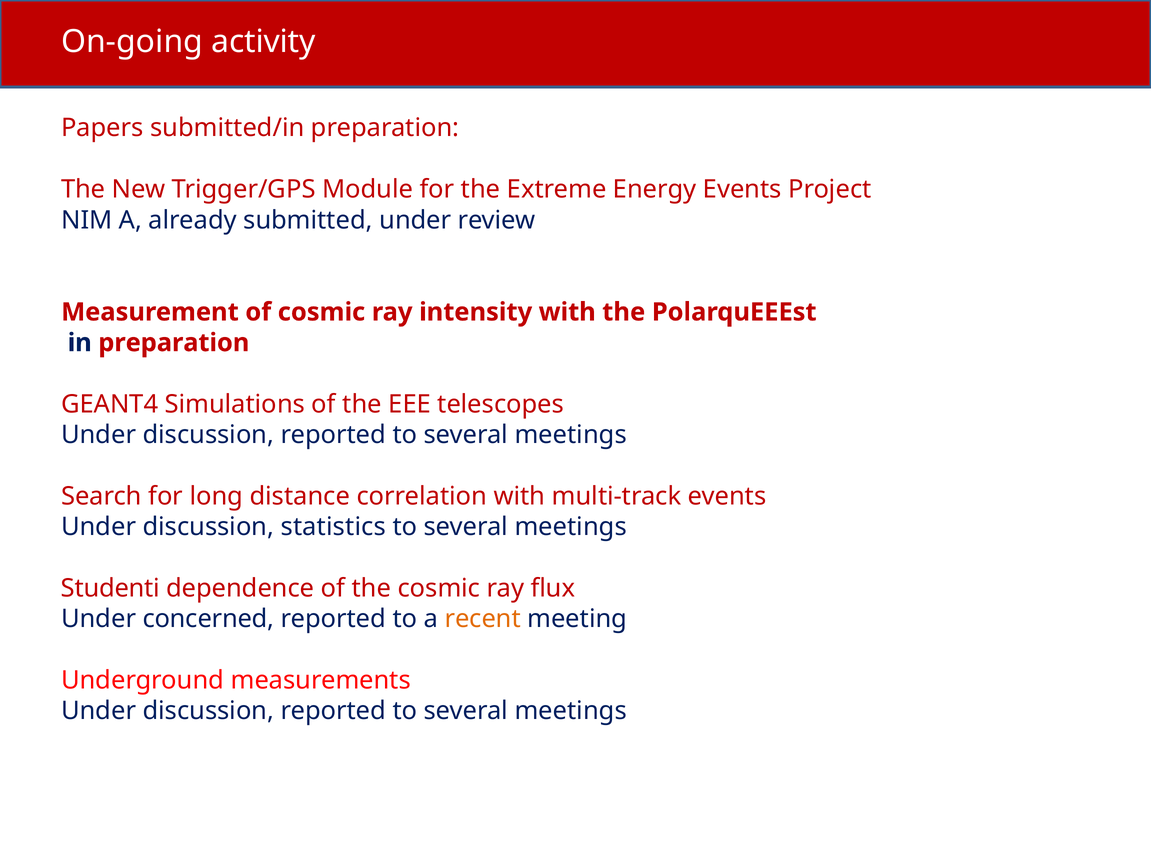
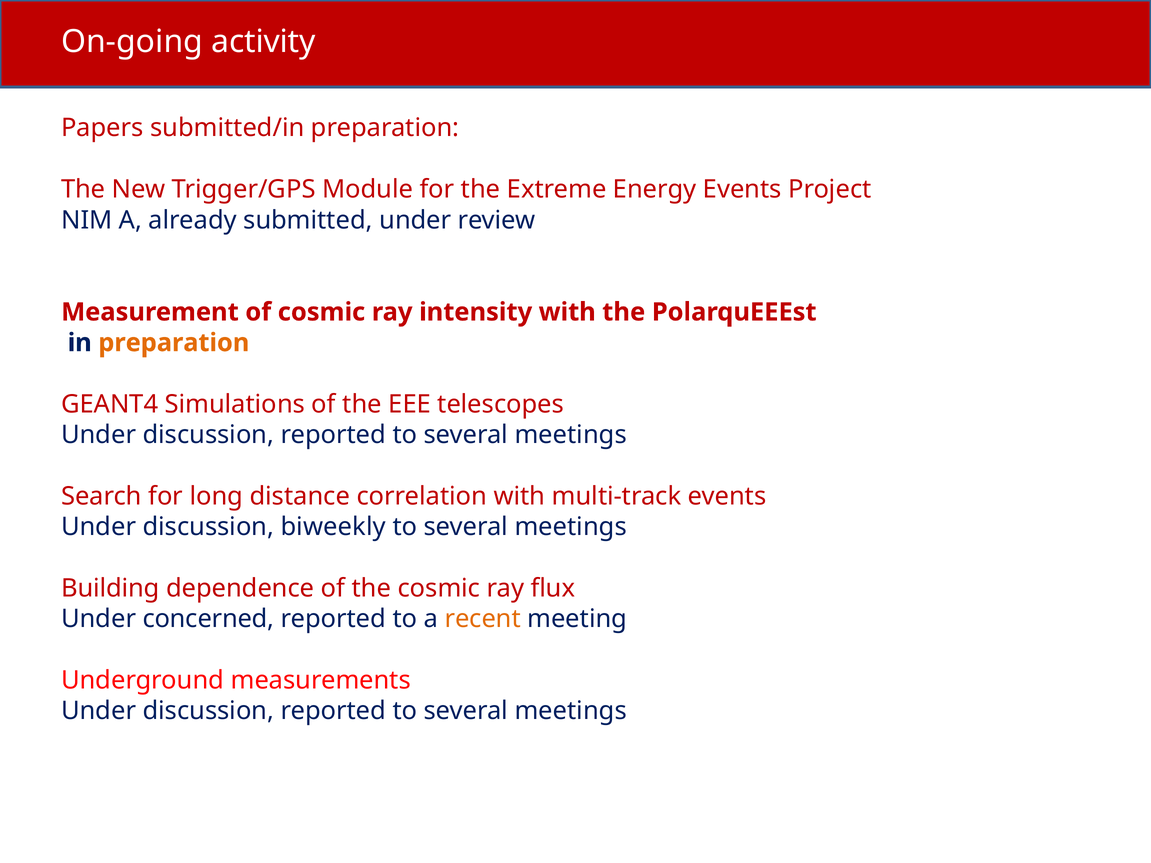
preparation at (174, 343) colour: red -> orange
statistics: statistics -> biweekly
Studenti: Studenti -> Building
